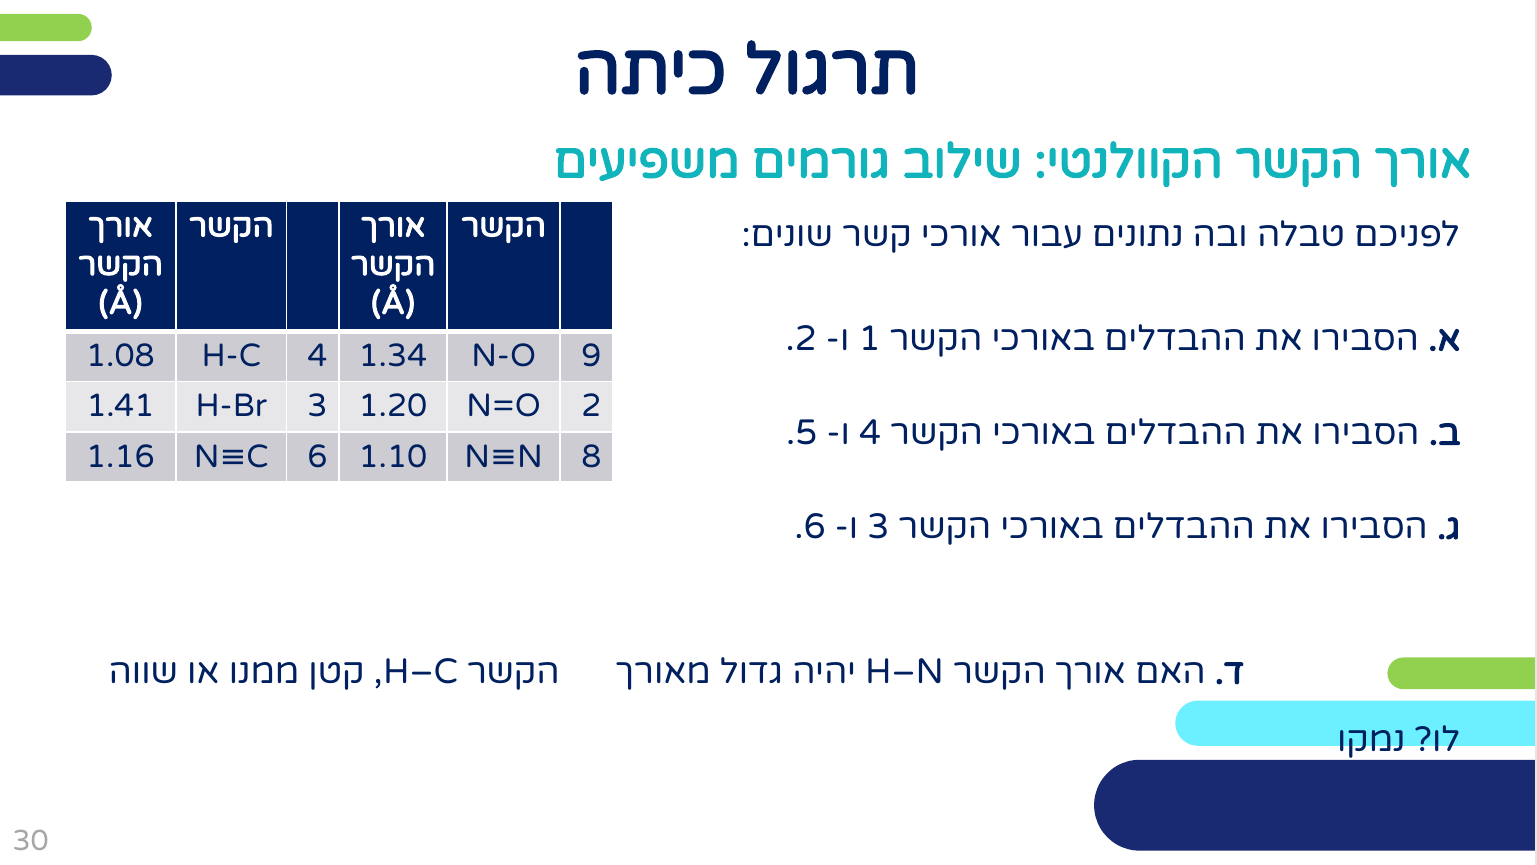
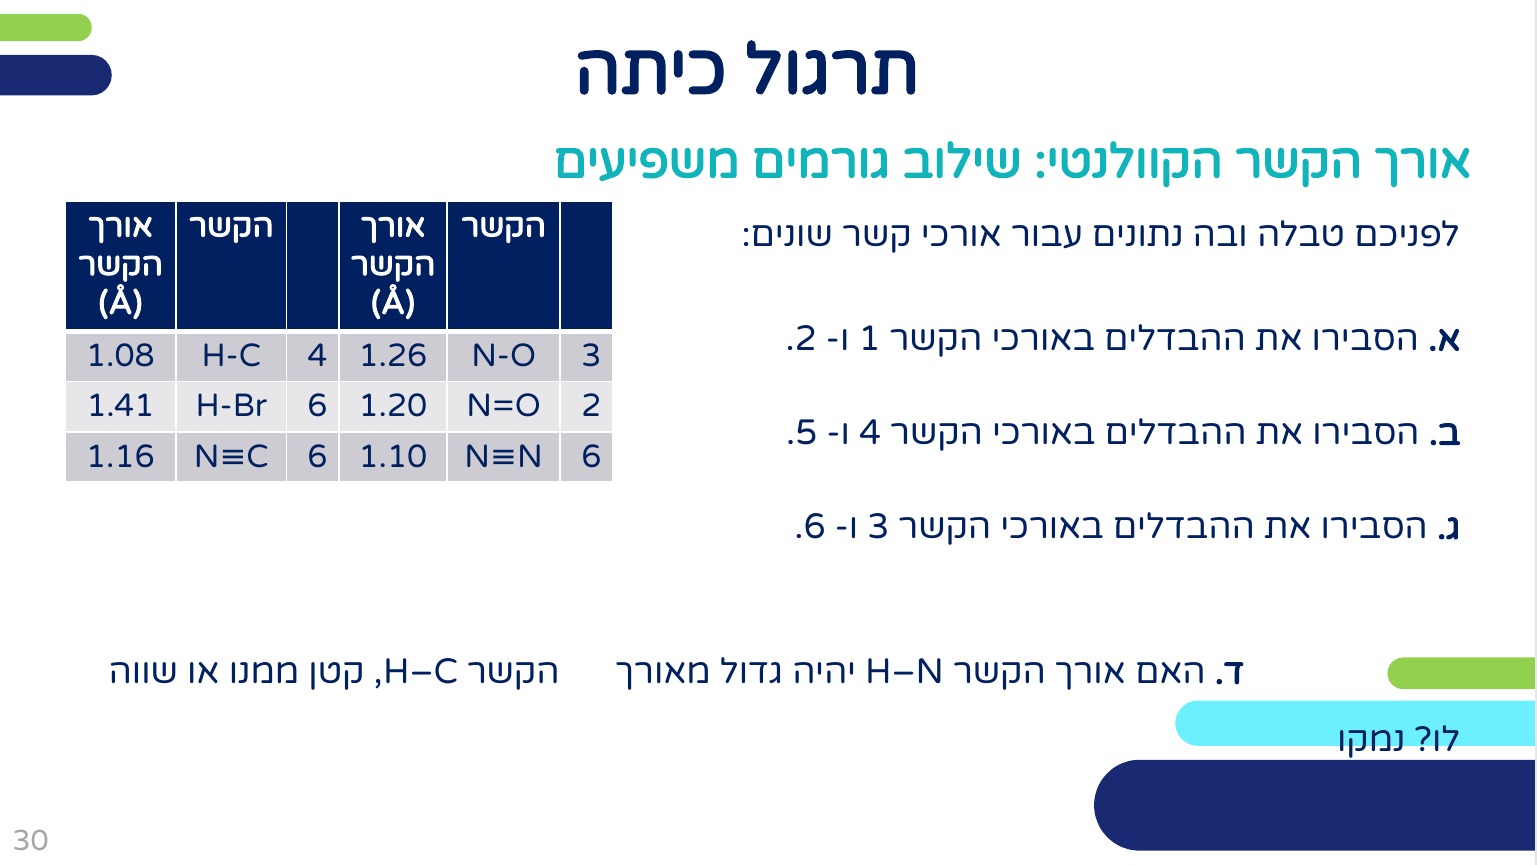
1.34: 1.34 -> 1.26
N-O 9: 9 -> 3
H-Br 3: 3 -> 6
8 at (591, 456): 8 -> 6
